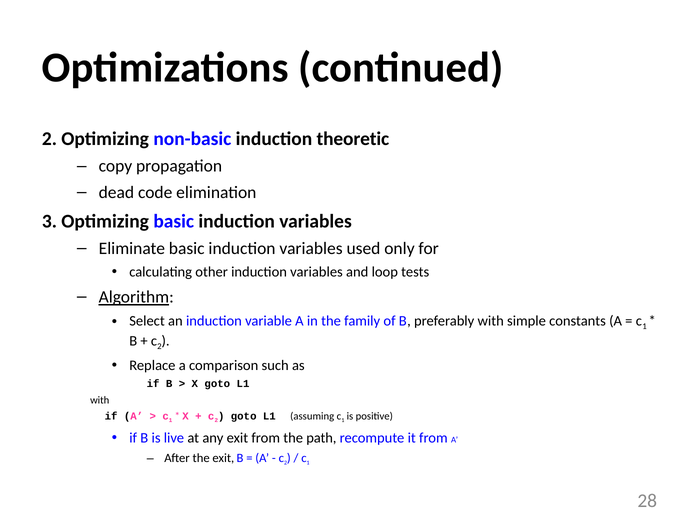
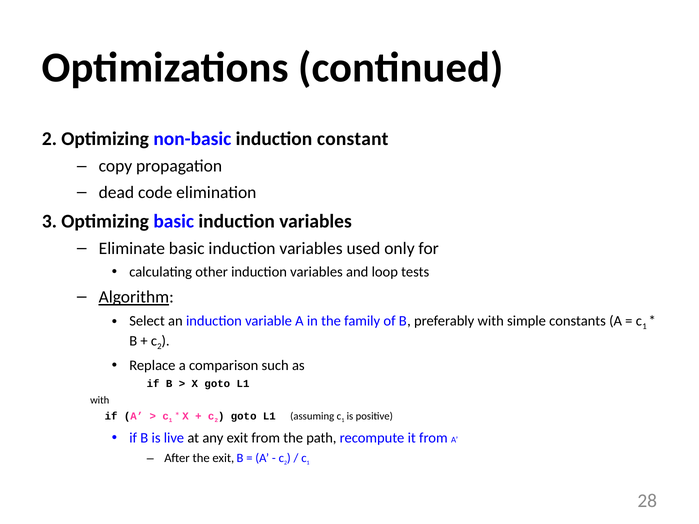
theoretic: theoretic -> constant
